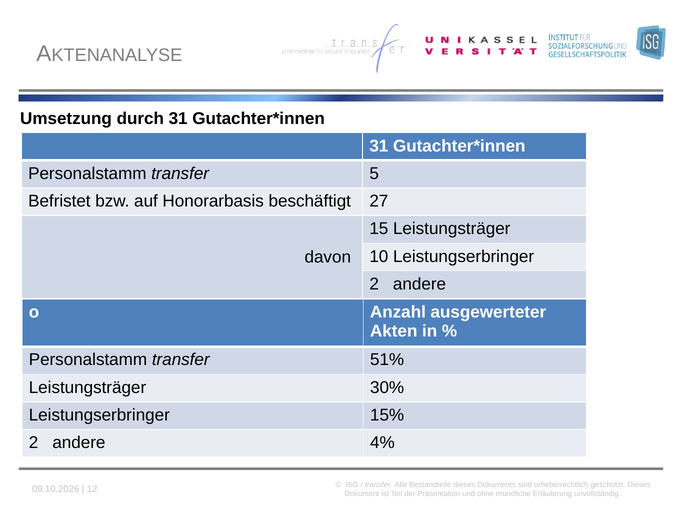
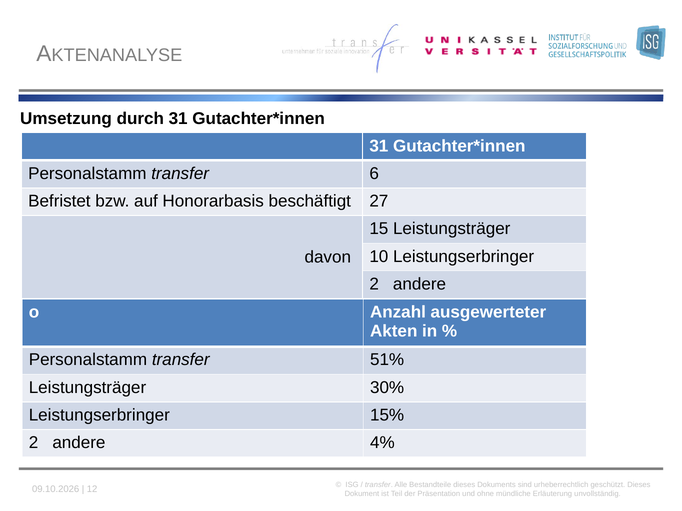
5: 5 -> 6
